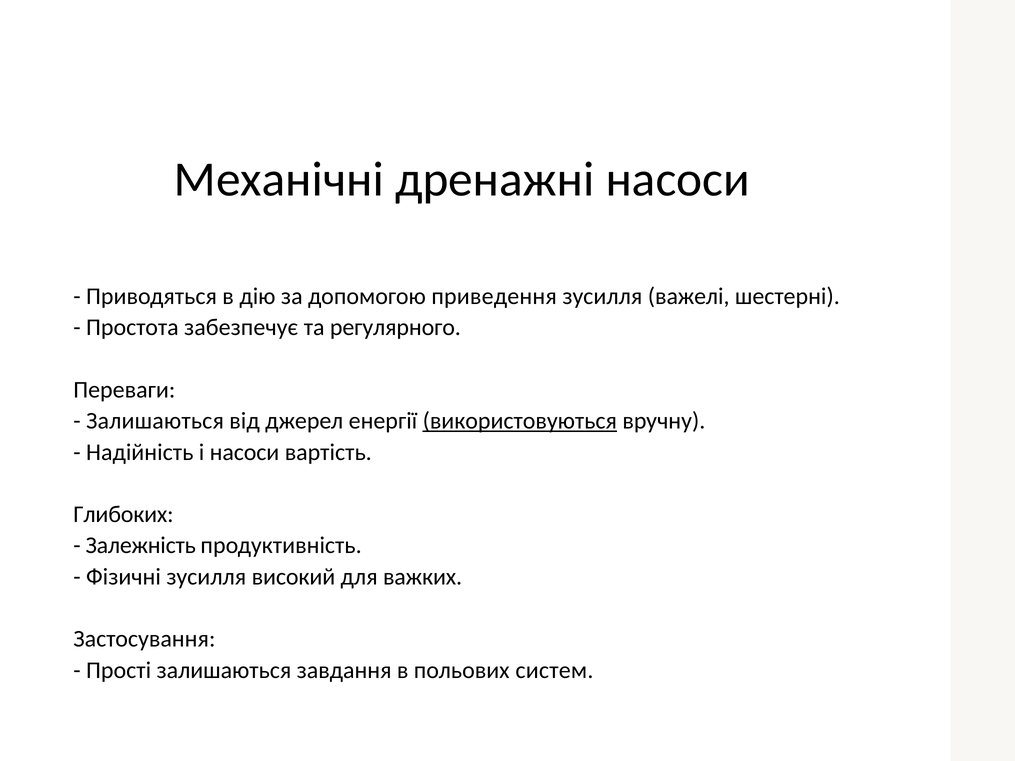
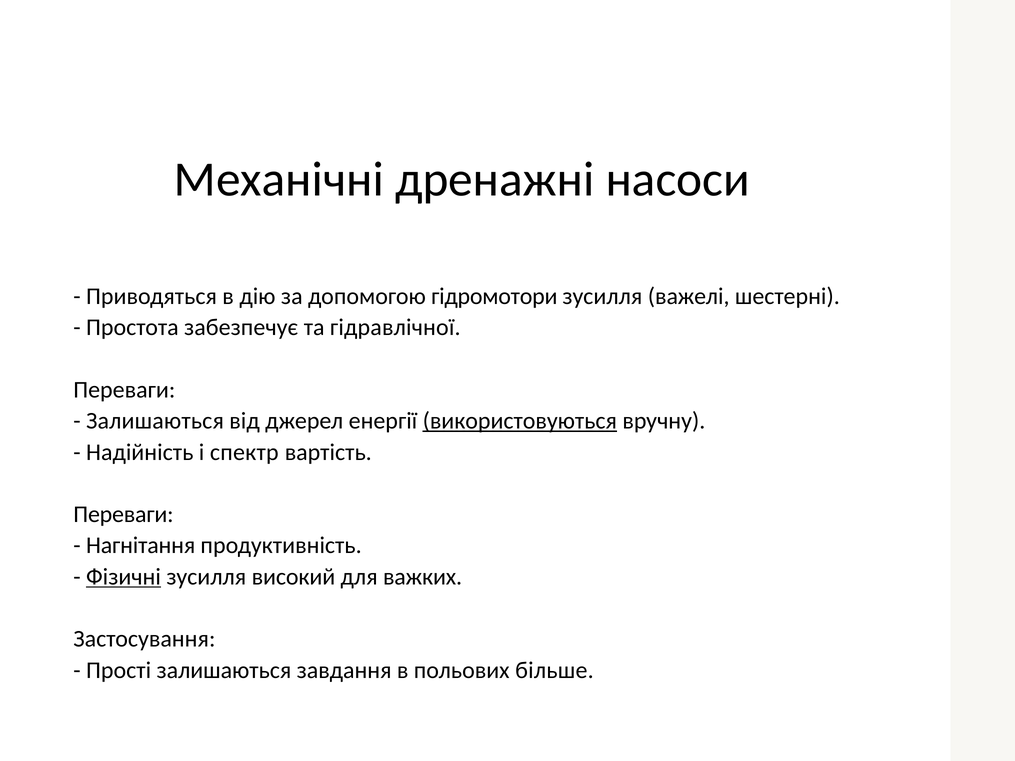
приведення: приведення -> гідромотори
регулярного: регулярного -> гідравлічної
і насоси: насоси -> спектр
Глибоких at (123, 515): Глибоких -> Переваги
Залежність: Залежність -> Нагнітання
Фізичні underline: none -> present
систем: систем -> більше
